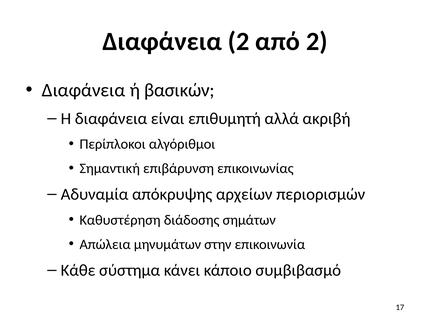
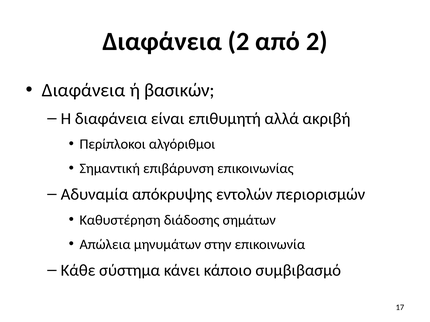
αρχείων: αρχείων -> εντολών
